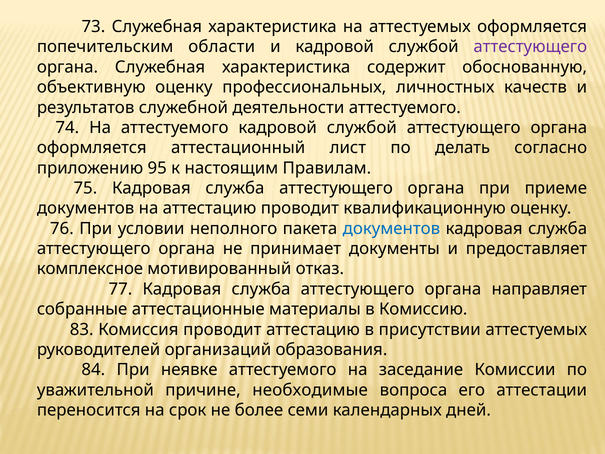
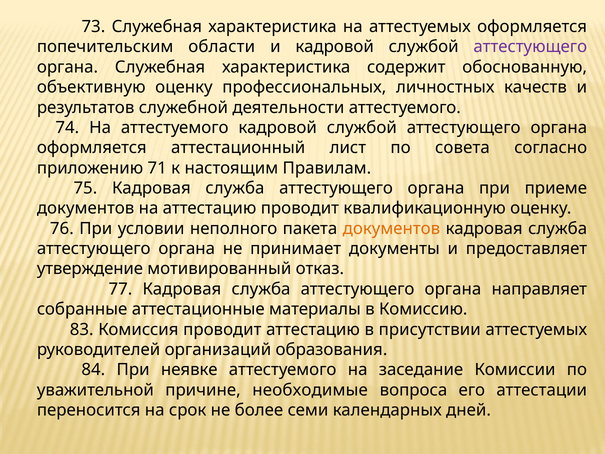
делать: делать -> совета
95: 95 -> 71
документов at (391, 228) colour: blue -> orange
комплексное: комплексное -> утверждение
